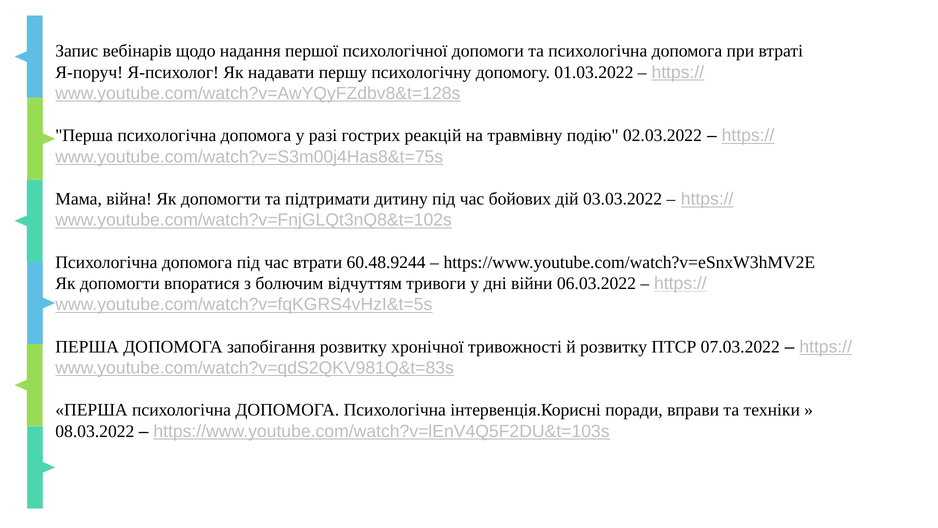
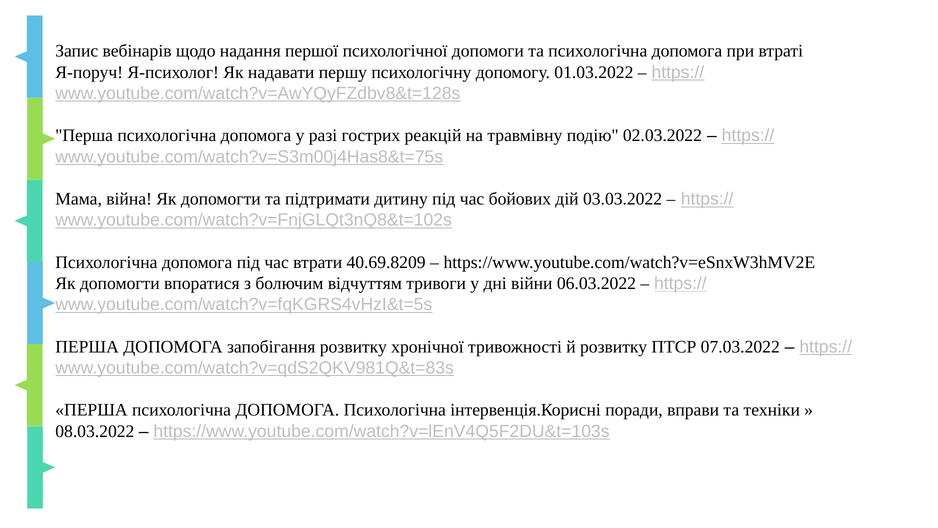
60.48.9244: 60.48.9244 -> 40.69.8209
